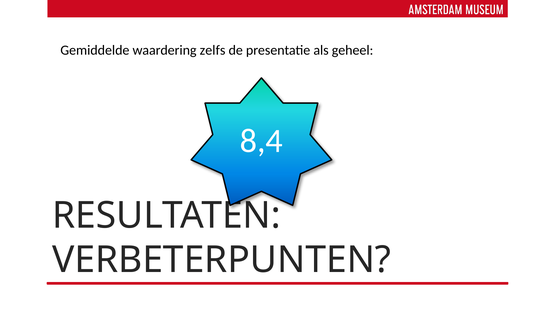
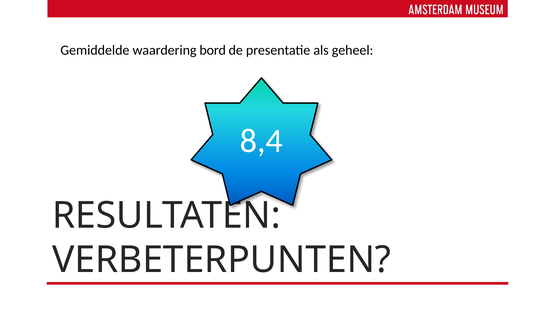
zelfs: zelfs -> bord
